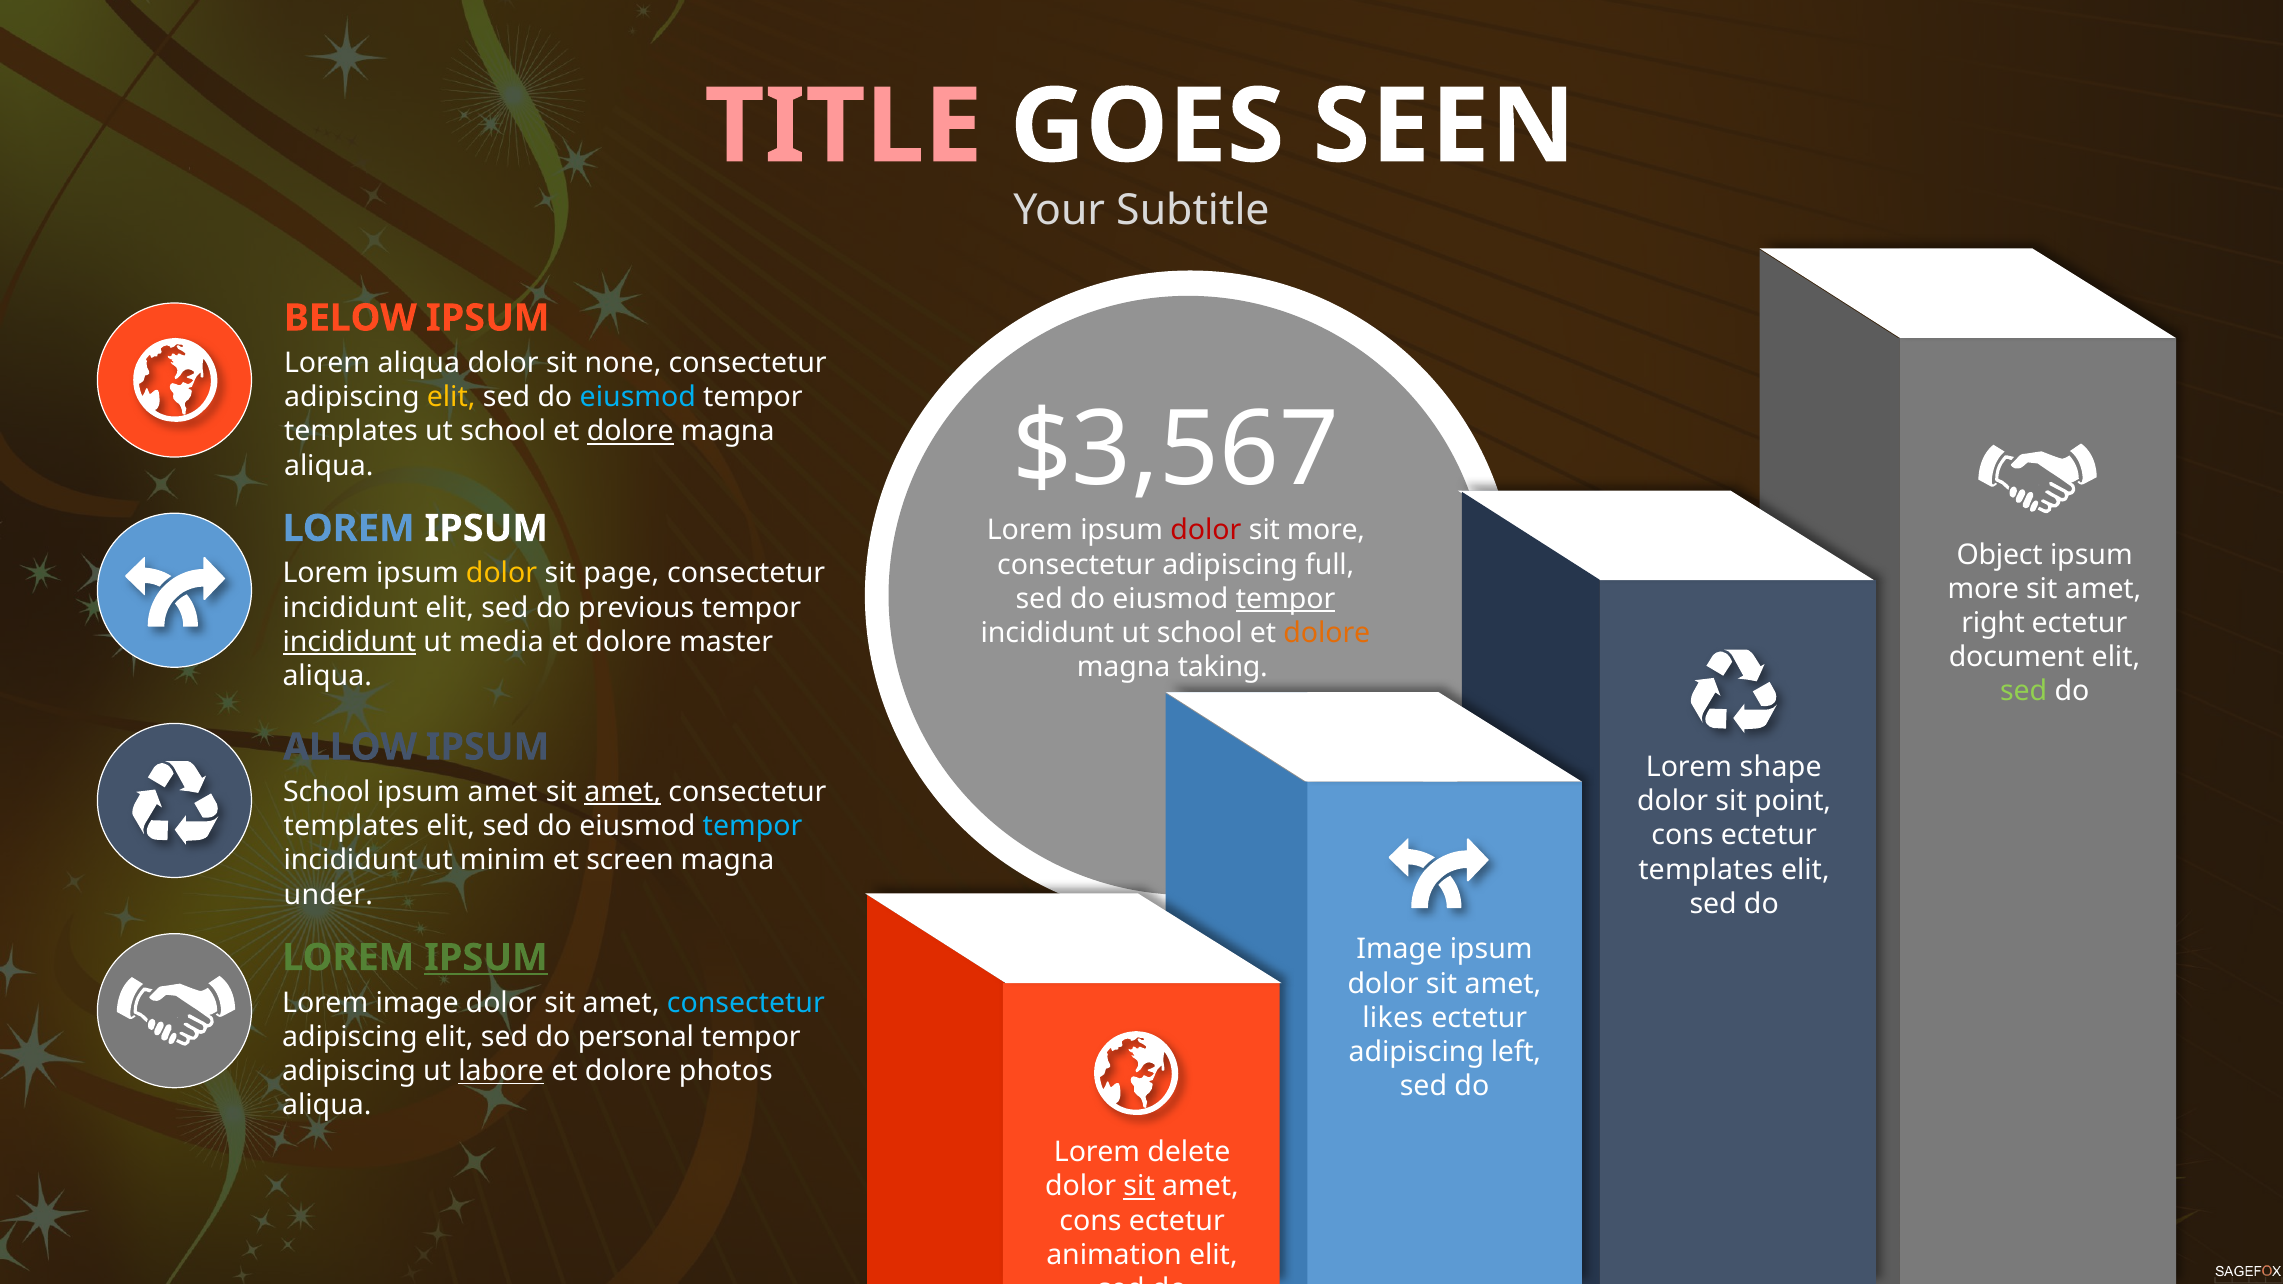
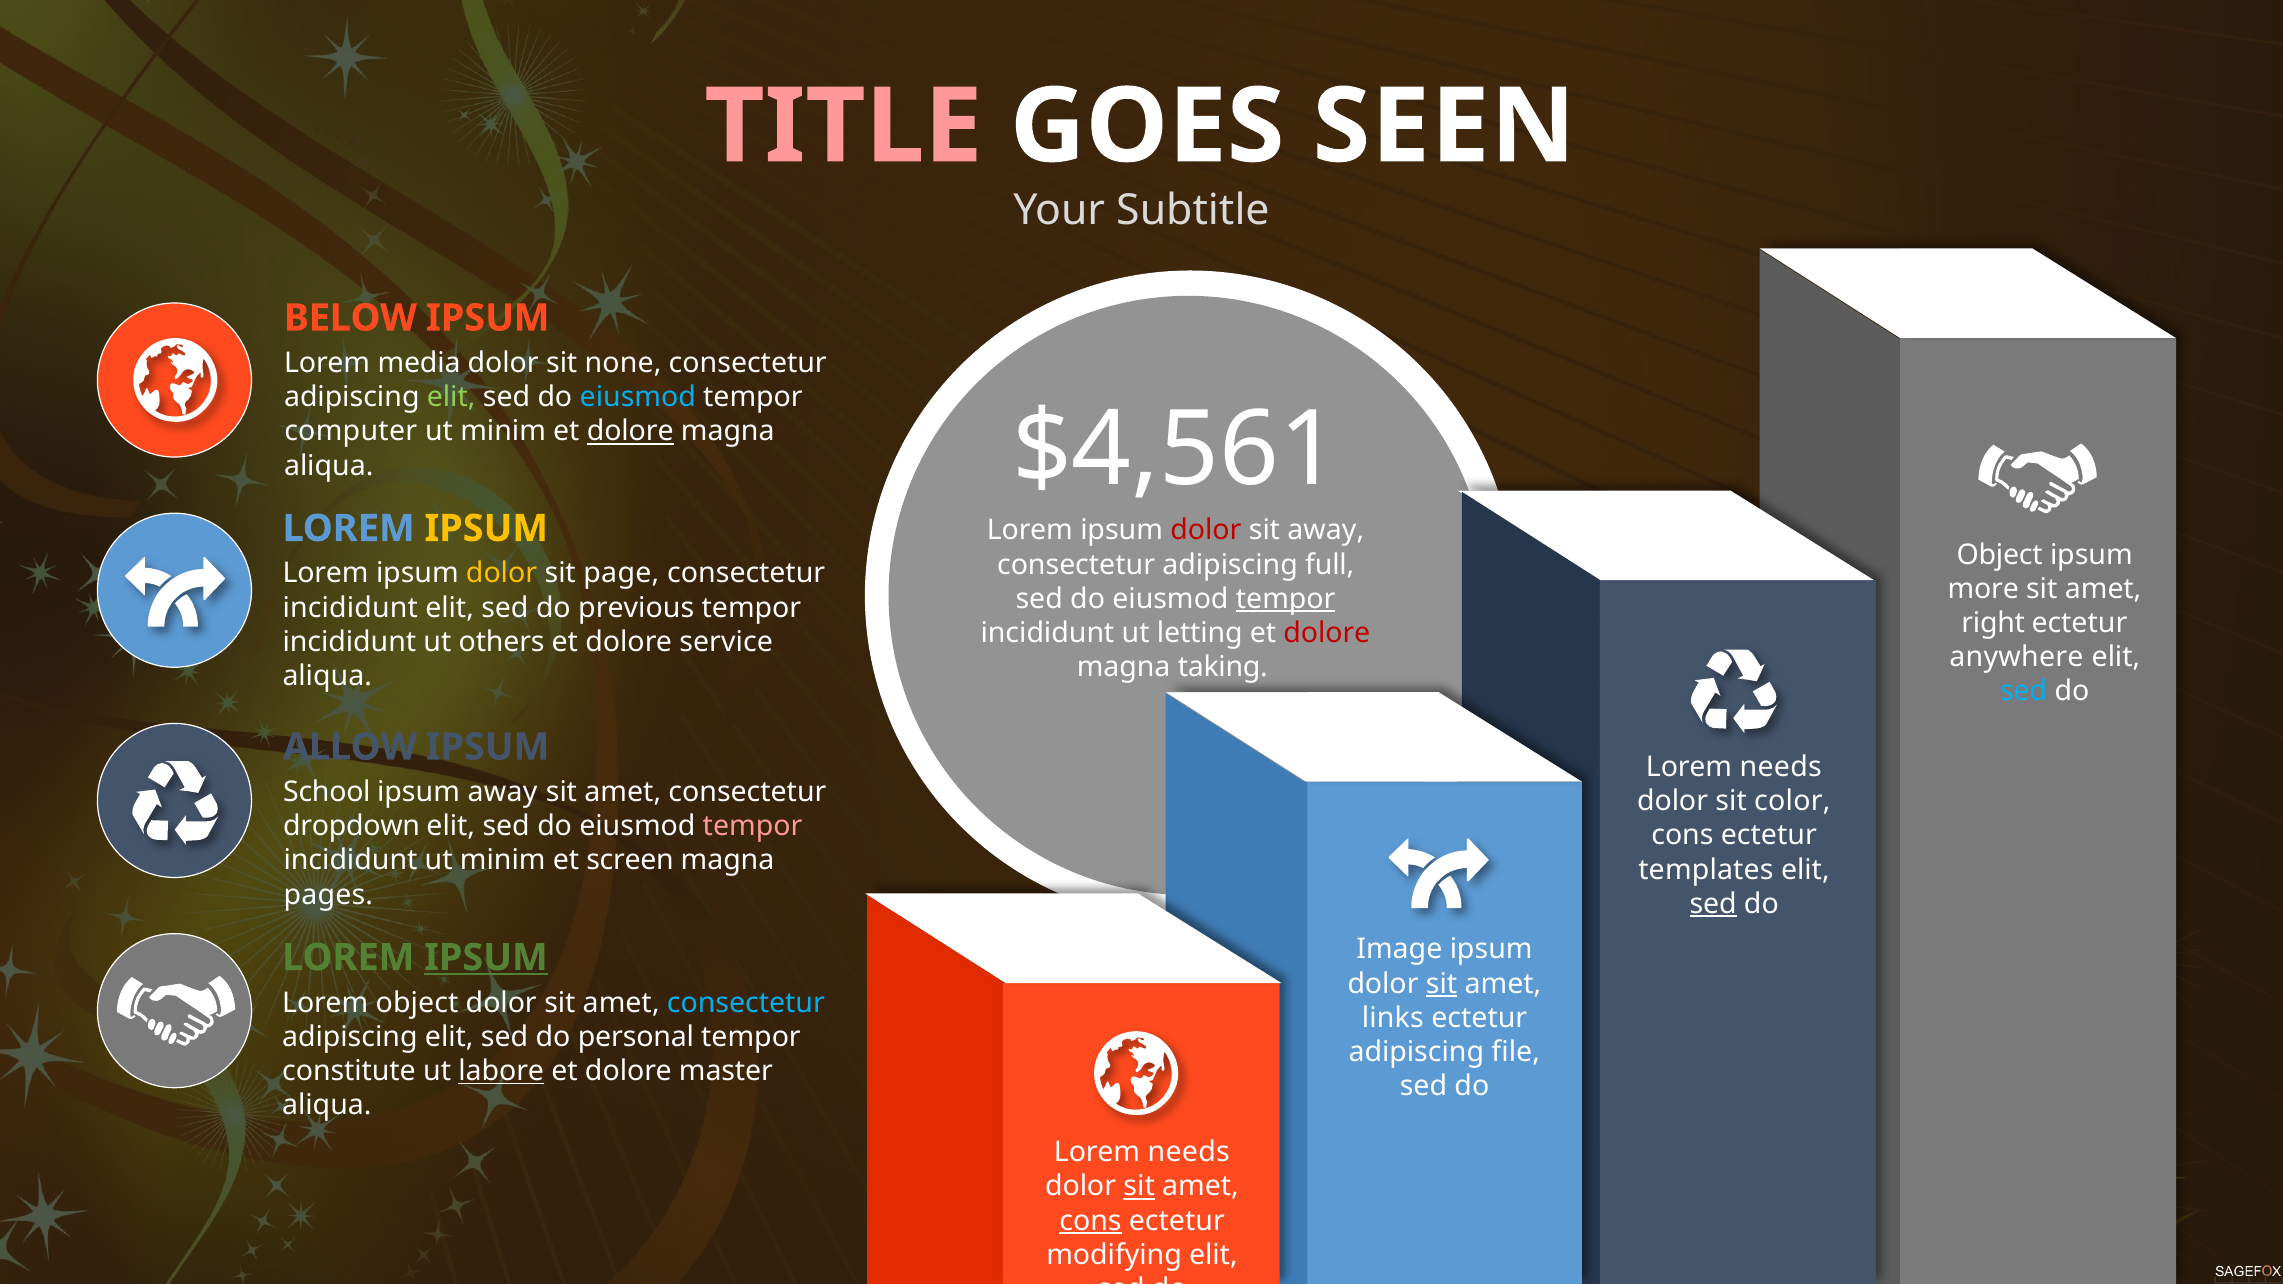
Lorem aliqua: aliqua -> media
elit at (451, 397) colour: yellow -> light green
templates at (351, 432): templates -> computer
school at (503, 432): school -> minim
$3,567: $3,567 -> $4,561
IPSUM at (486, 529) colour: white -> yellow
sit more: more -> away
incididunt ut school: school -> letting
dolore at (1327, 633) colour: orange -> red
incididunt at (349, 642) underline: present -> none
media: media -> others
master: master -> service
document: document -> anywhere
sed at (2024, 692) colour: light green -> light blue
shape at (1781, 767): shape -> needs
ipsum amet: amet -> away
amet at (623, 792) underline: present -> none
point: point -> color
templates at (351, 826): templates -> dropdown
tempor at (753, 826) colour: light blue -> pink
under: under -> pages
sed at (1713, 904) underline: none -> present
sit at (1442, 984) underline: none -> present
Lorem image: image -> object
likes: likes -> links
left: left -> file
adipiscing at (349, 1071): adipiscing -> constitute
photos: photos -> master
delete at (1189, 1152): delete -> needs
cons at (1091, 1221) underline: none -> present
animation: animation -> modifying
